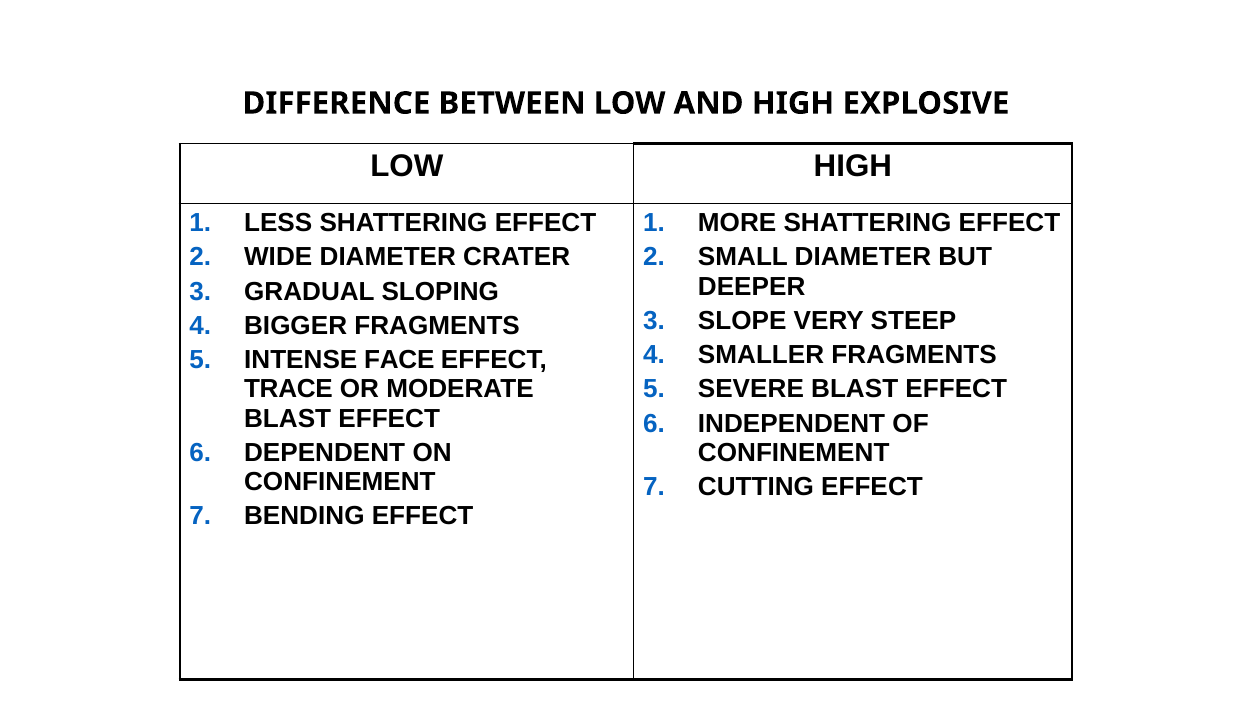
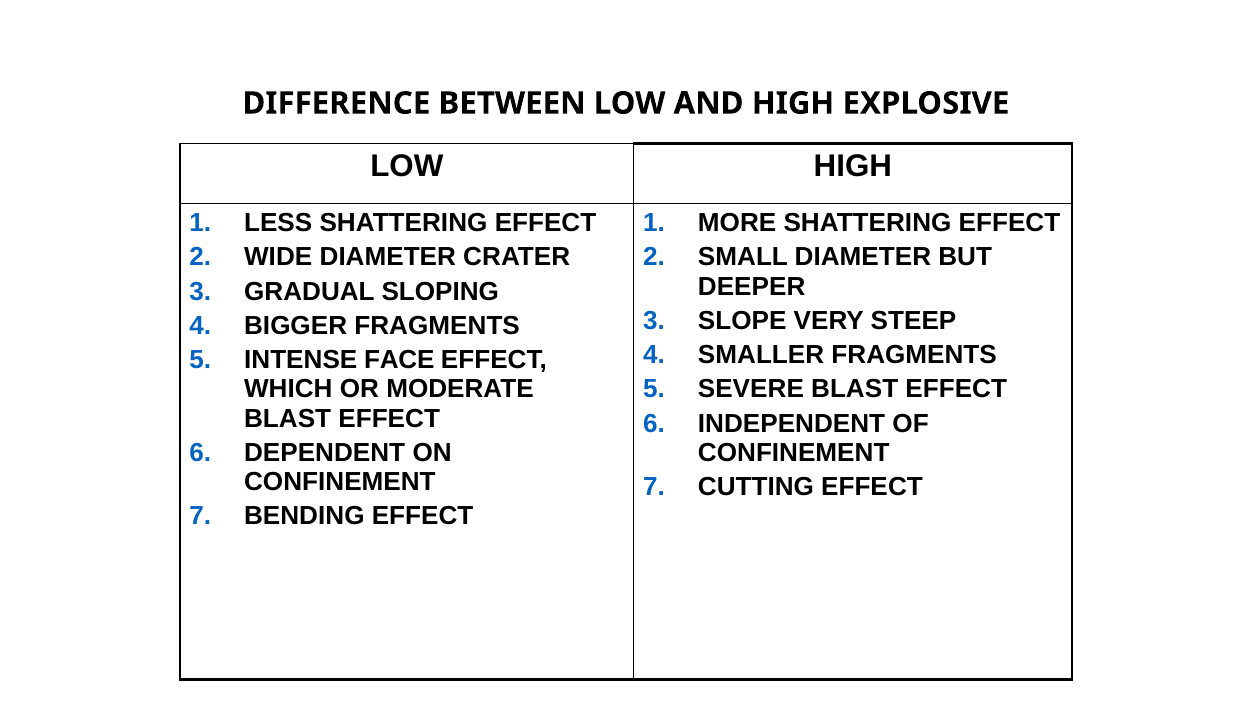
TRACE: TRACE -> WHICH
